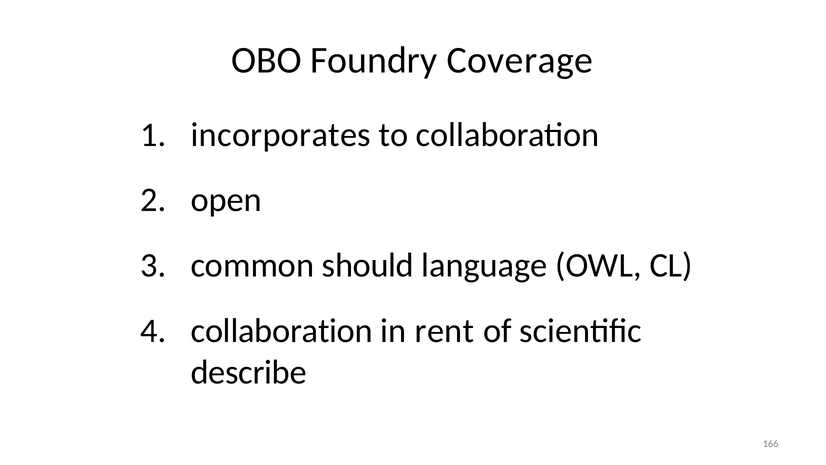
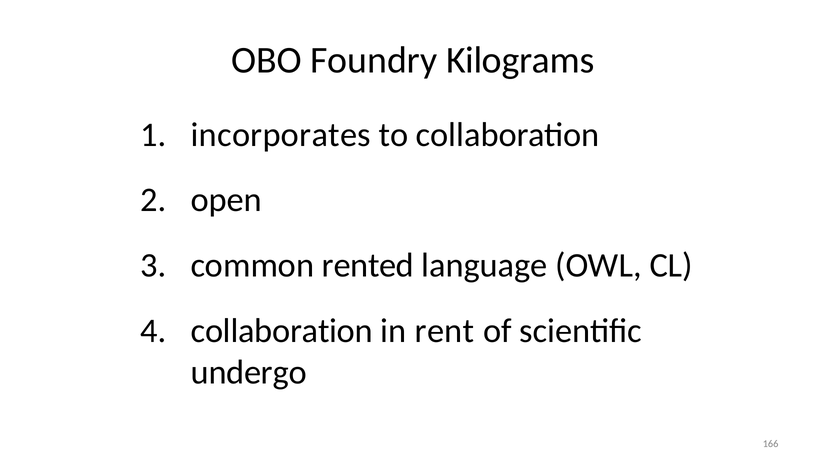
Coverage: Coverage -> Kilograms
should: should -> rented
describe: describe -> undergo
